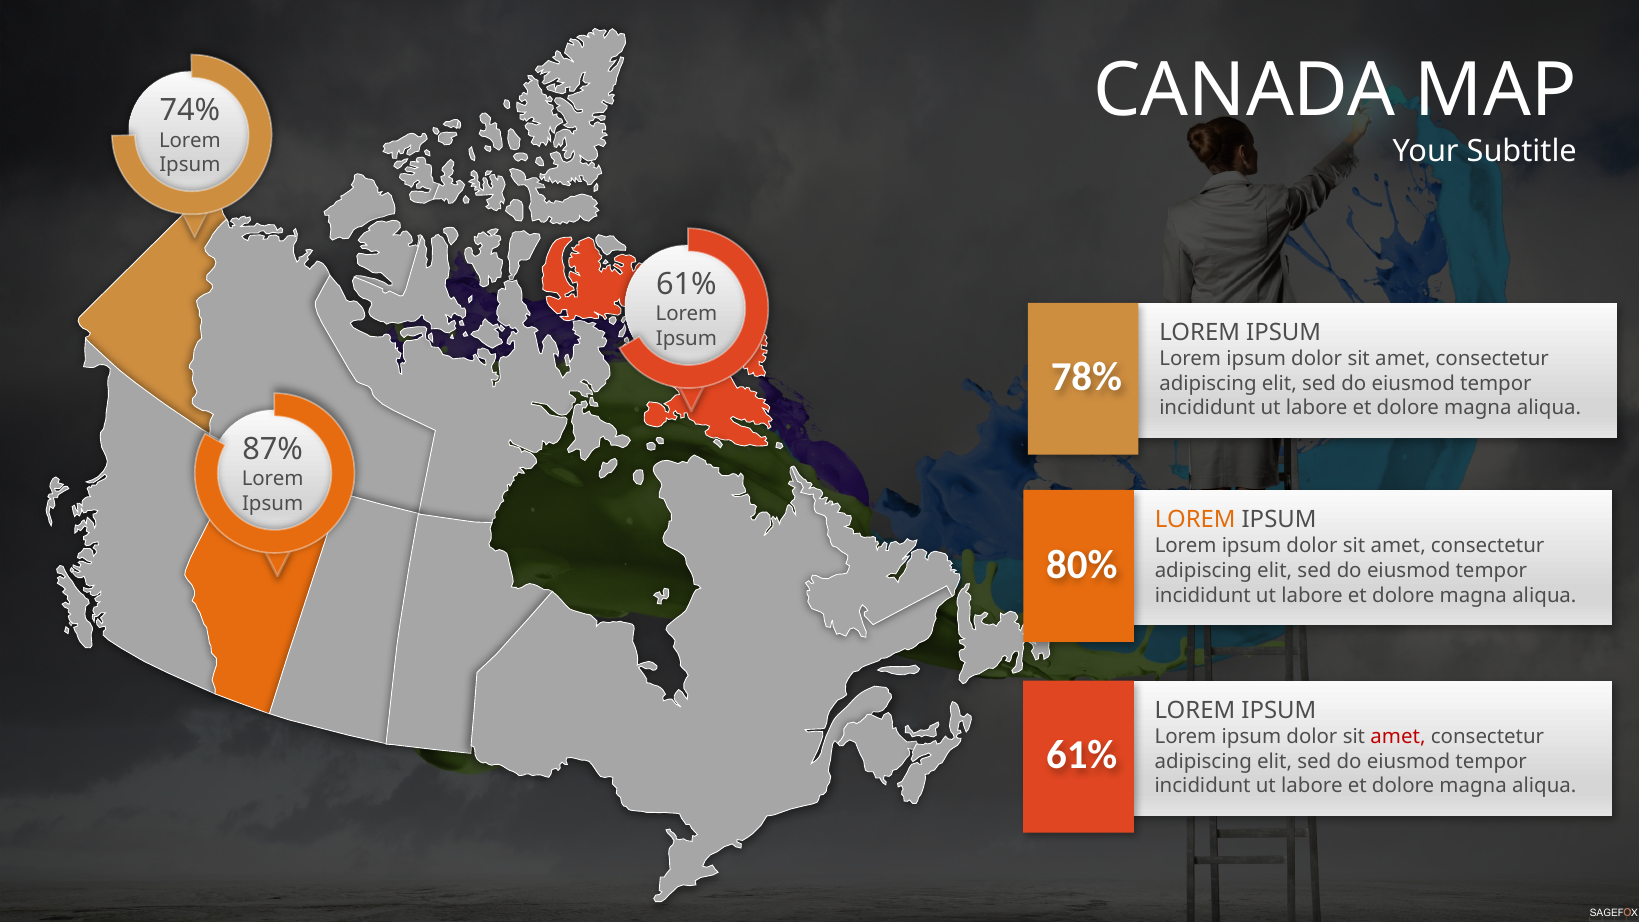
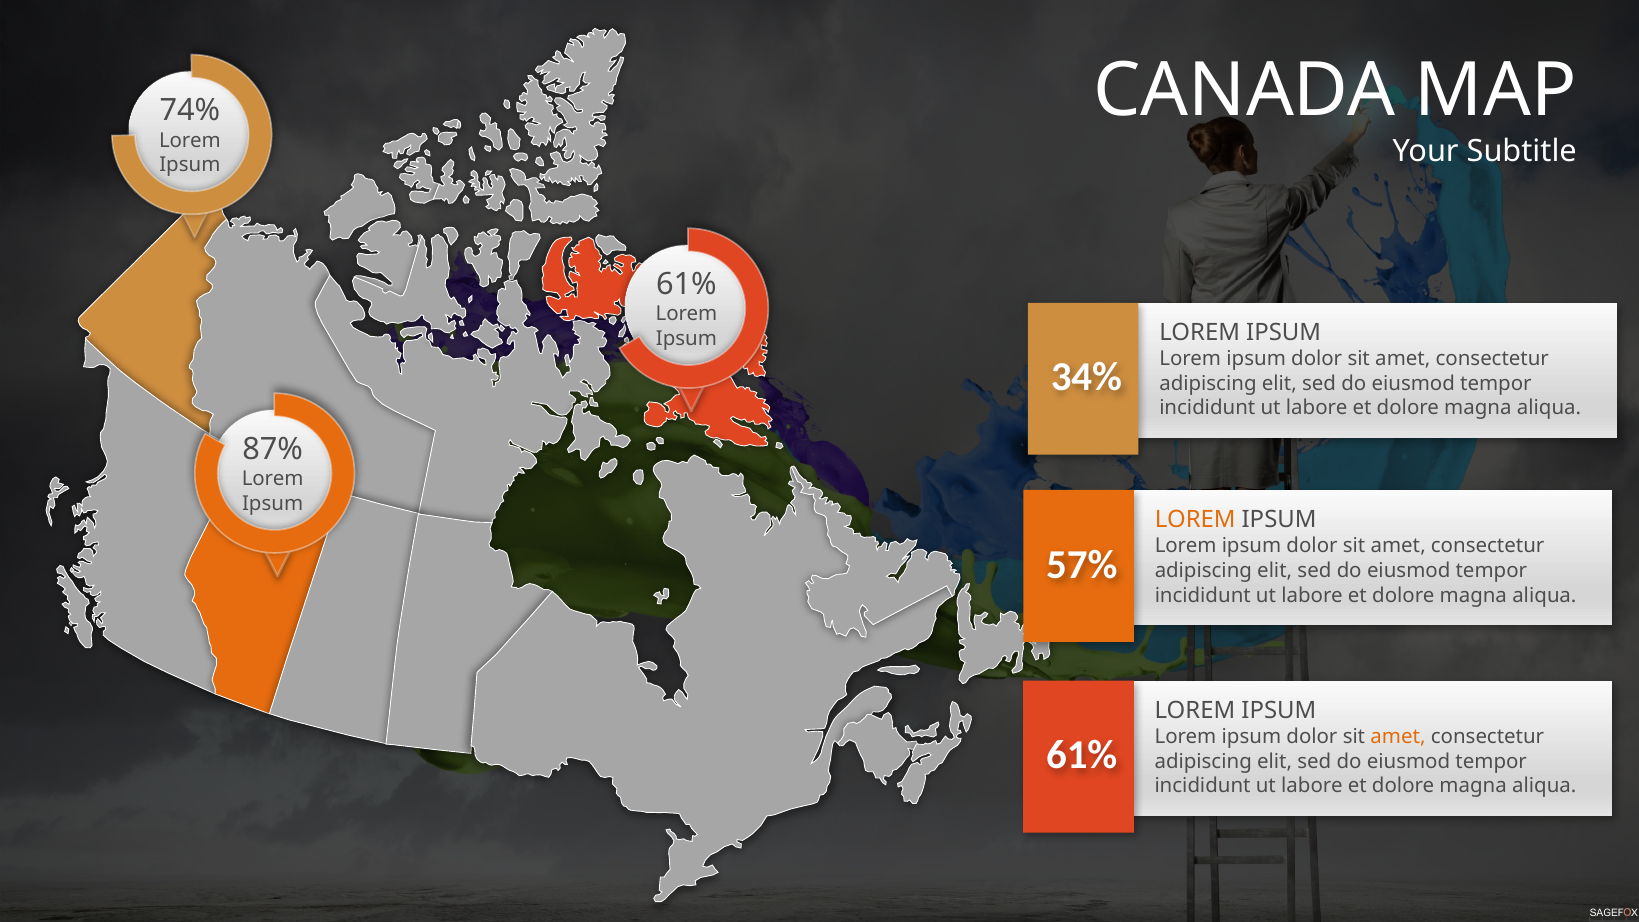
78%: 78% -> 34%
80%: 80% -> 57%
amet at (1398, 737) colour: red -> orange
